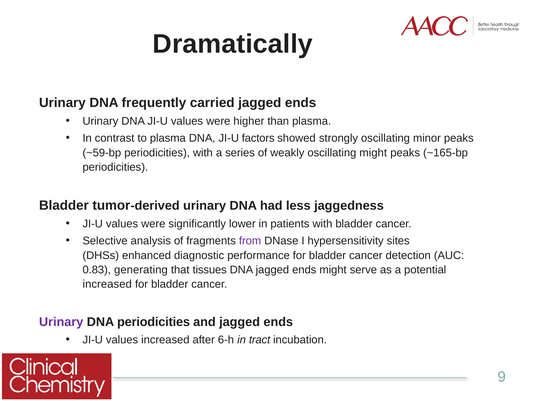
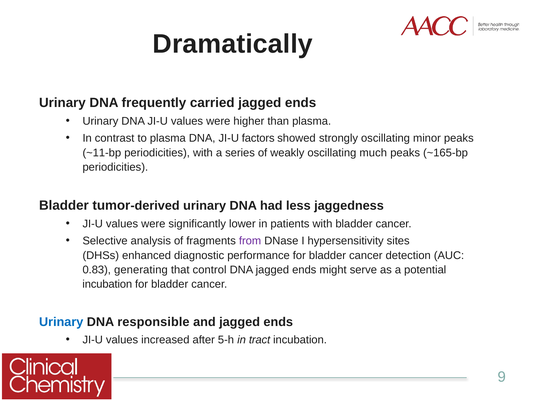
~59-bp: ~59-bp -> ~11-bp
oscillating might: might -> much
tissues: tissues -> control
increased at (107, 284): increased -> incubation
Urinary at (61, 322) colour: purple -> blue
DNA periodicities: periodicities -> responsible
6-h: 6-h -> 5-h
